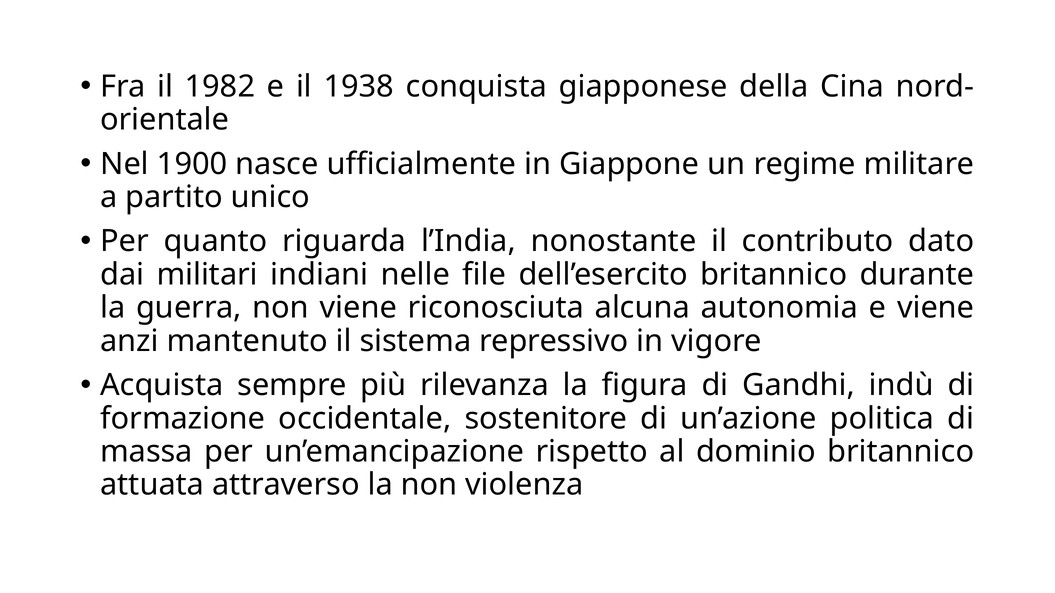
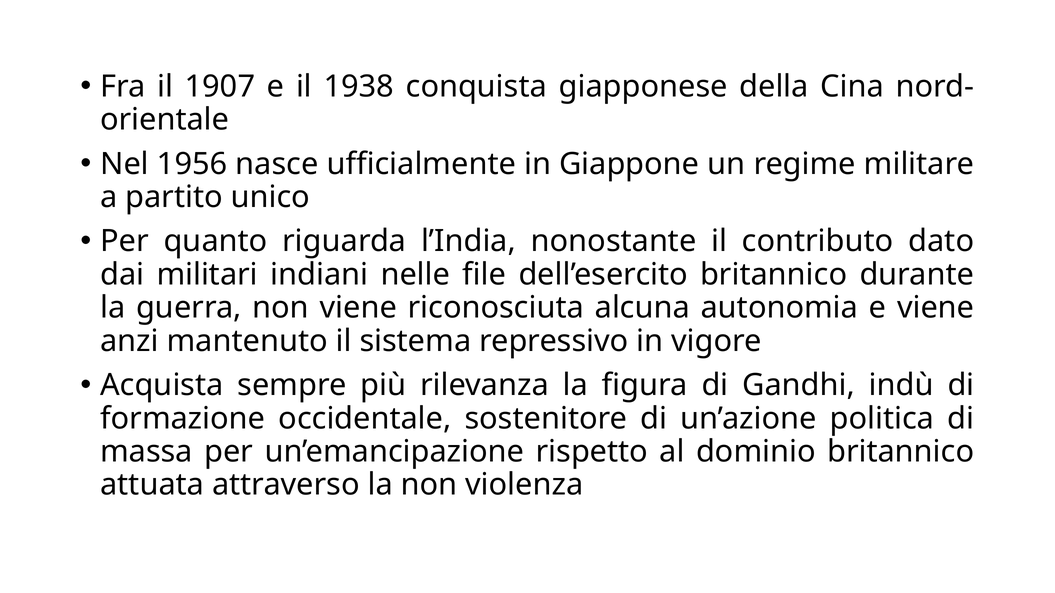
1982: 1982 -> 1907
1900: 1900 -> 1956
